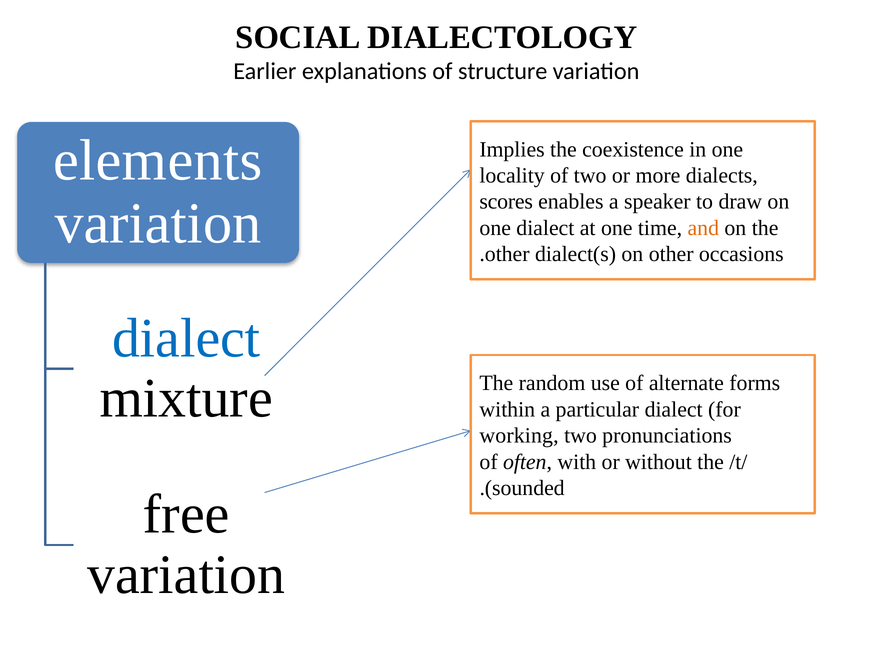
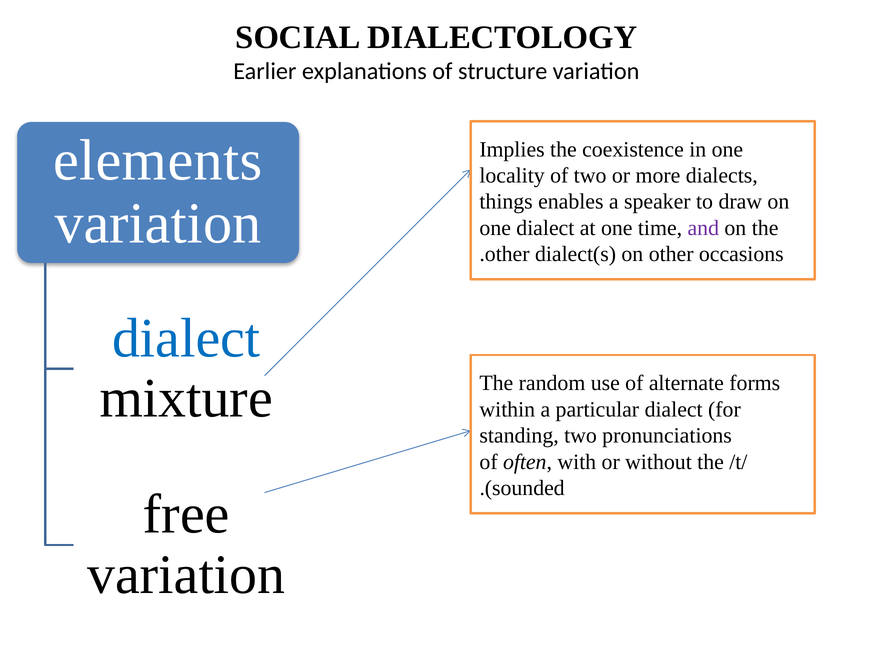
scores: scores -> things
and colour: orange -> purple
working: working -> standing
